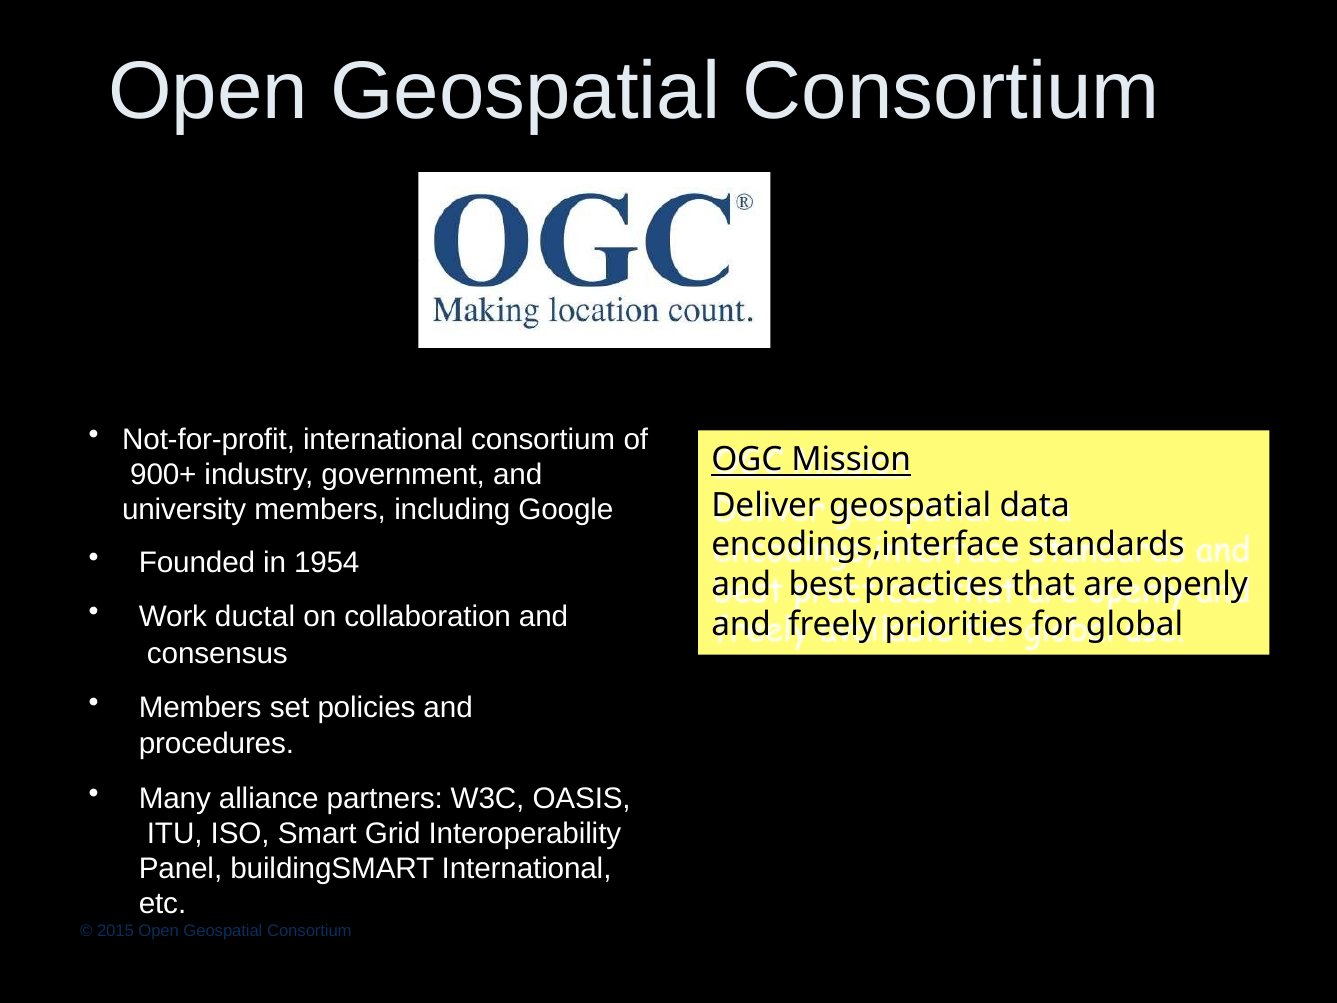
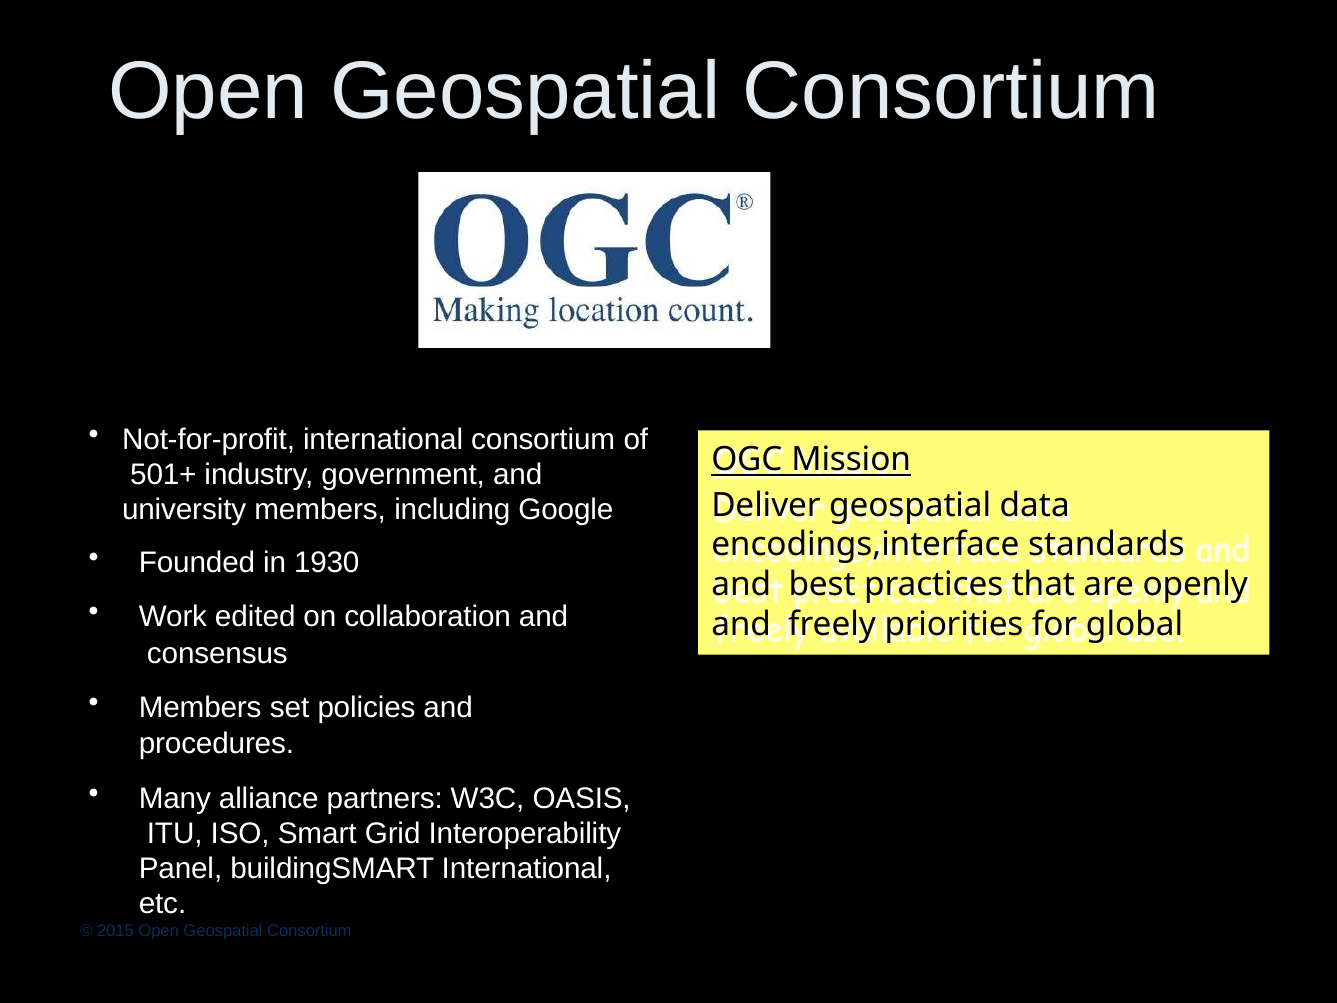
900+: 900+ -> 501+
1954: 1954 -> 1930
ductal: ductal -> edited
